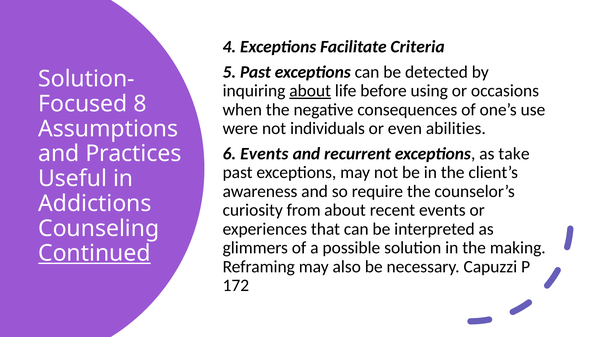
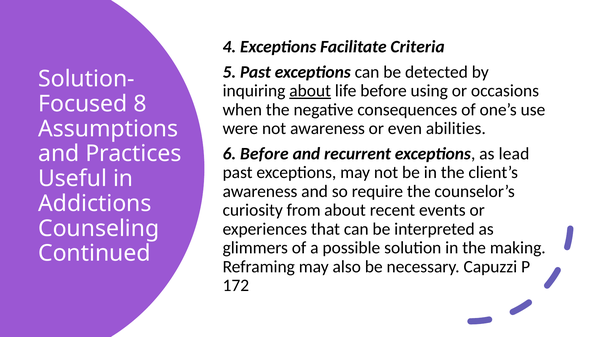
not individuals: individuals -> awareness
6 Events: Events -> Before
take: take -> lead
Continued underline: present -> none
